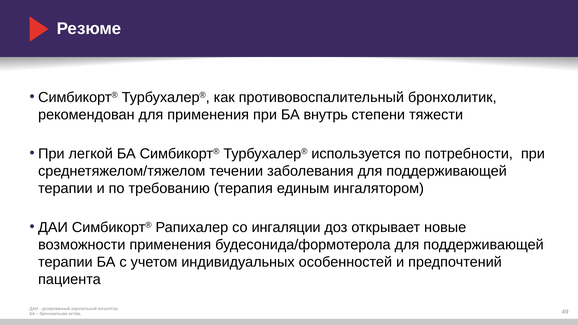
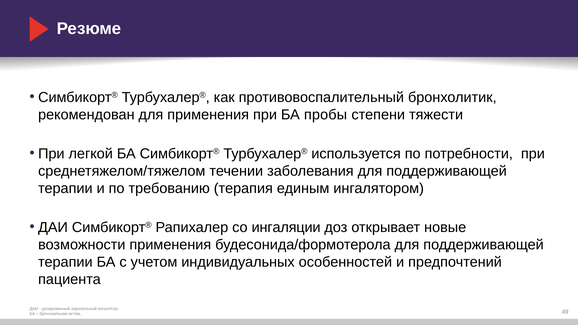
внутрь: внутрь -> пробы
